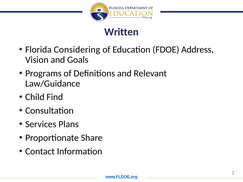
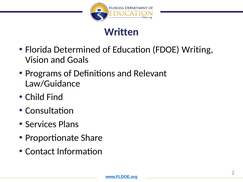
Considering: Considering -> Determined
Address: Address -> Writing
